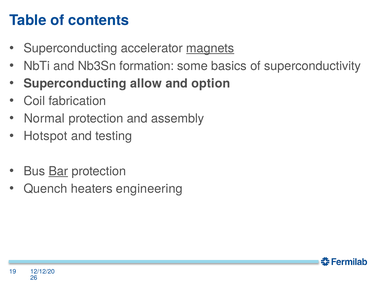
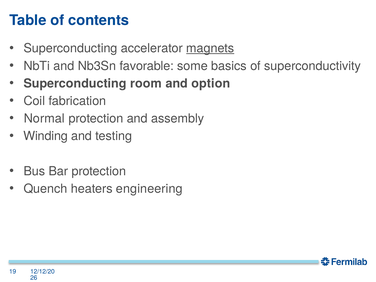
formation: formation -> favorable
allow: allow -> room
Hotspot: Hotspot -> Winding
Bar underline: present -> none
